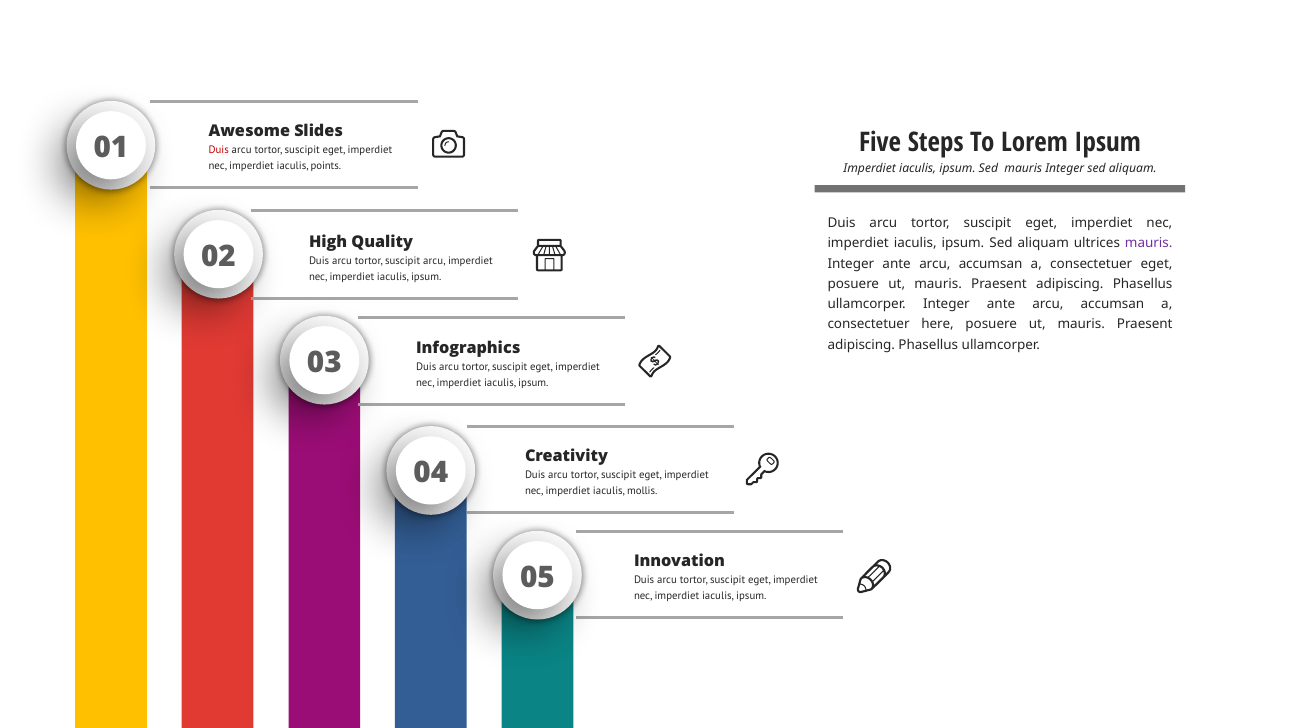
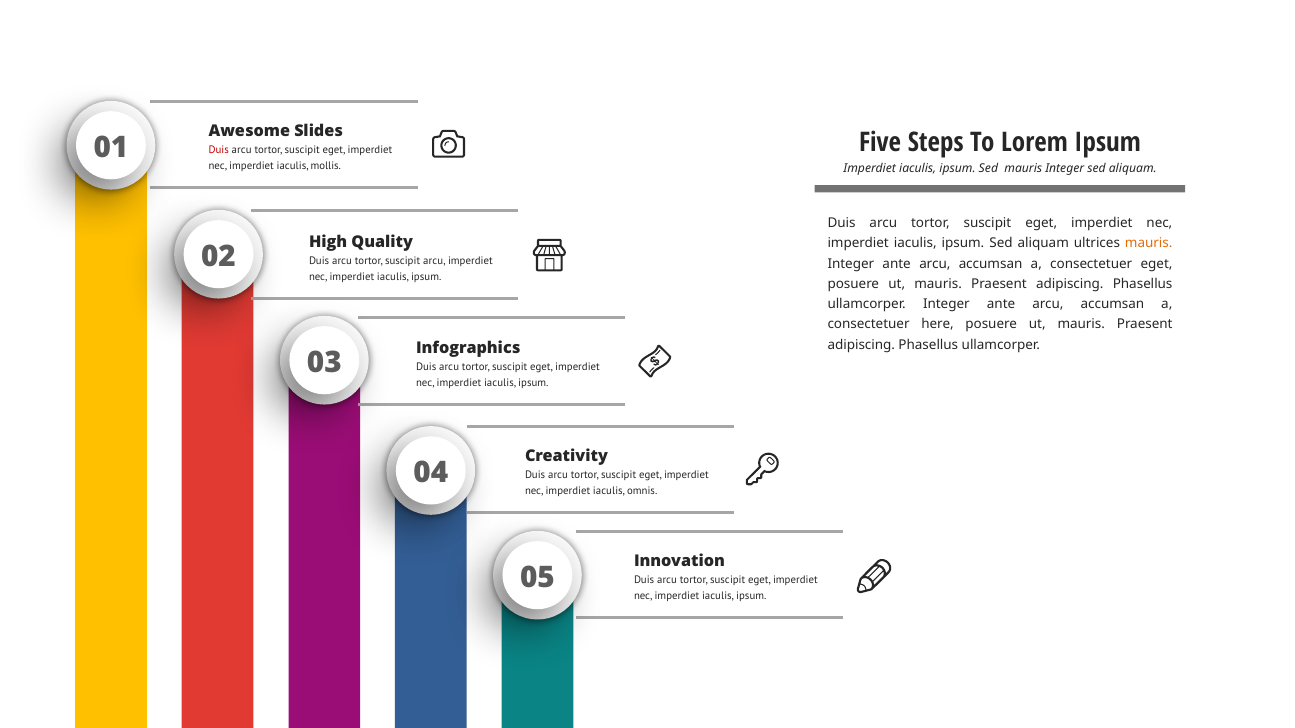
points: points -> mollis
mauris at (1149, 244) colour: purple -> orange
mollis: mollis -> omnis
